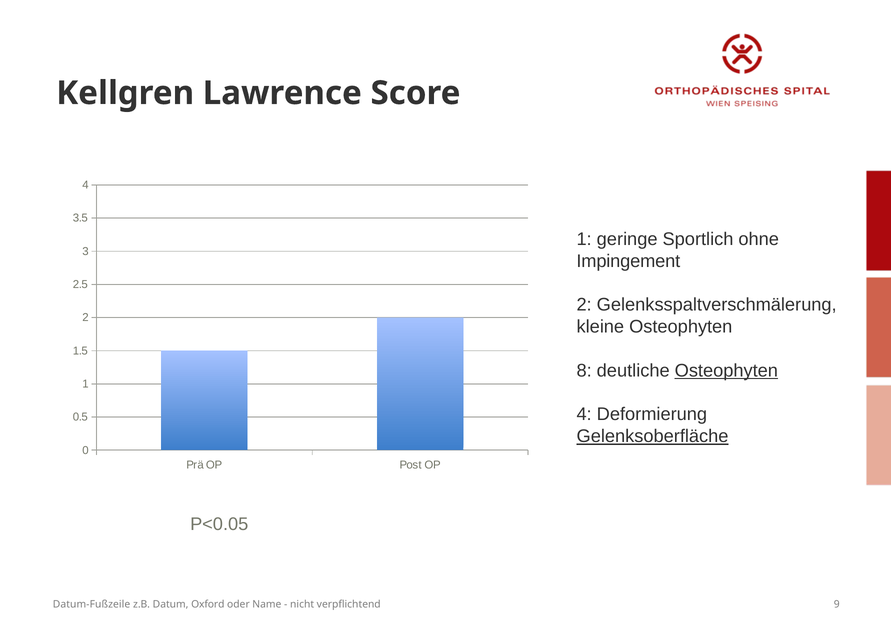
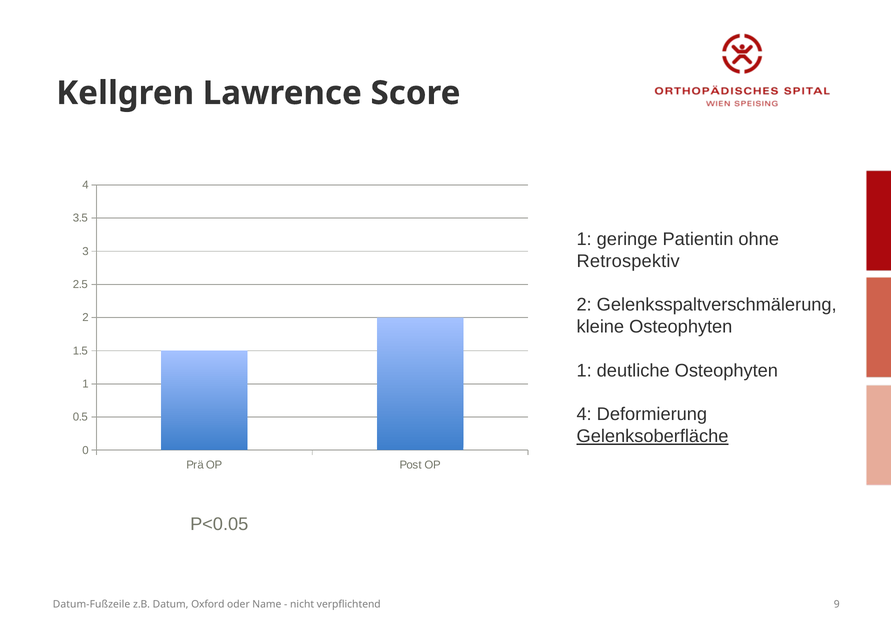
Sportlich: Sportlich -> Patientin
Impingement: Impingement -> Retrospektiv
8 at (584, 371): 8 -> 1
Osteophyten at (726, 371) underline: present -> none
